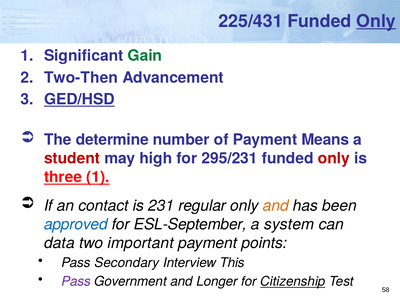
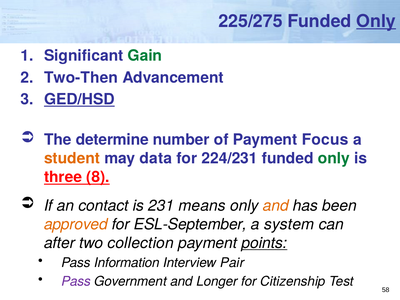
225/431: 225/431 -> 225/275
Means: Means -> Focus
student colour: red -> orange
high: high -> data
295/231: 295/231 -> 224/231
only at (334, 159) colour: red -> green
three 1: 1 -> 8
regular: regular -> means
approved colour: blue -> orange
data: data -> after
important: important -> collection
points underline: none -> present
Secondary: Secondary -> Information
This: This -> Pair
Citizenship underline: present -> none
